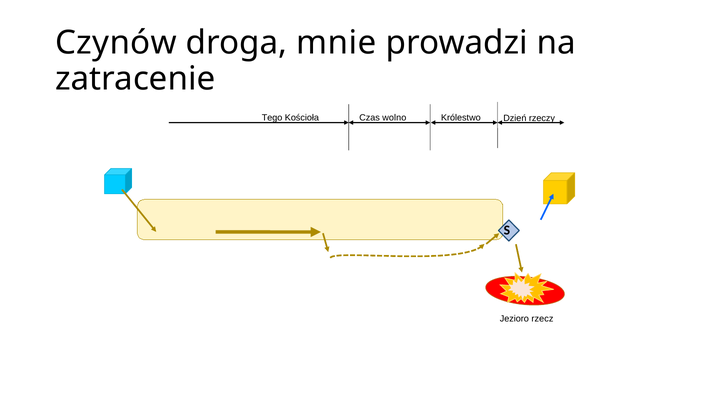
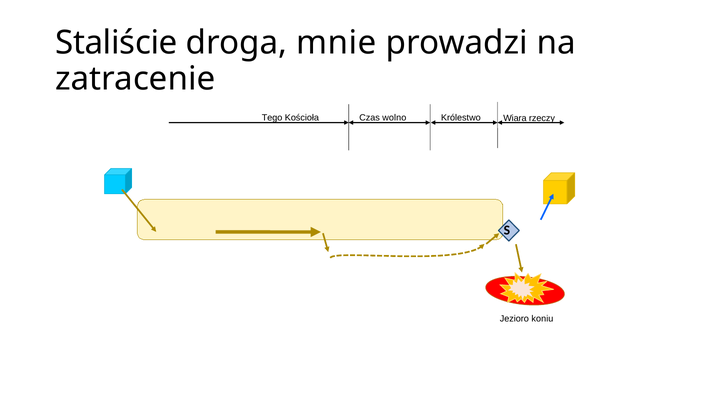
Czynów: Czynów -> Staliście
Dzień: Dzień -> Wiara
rzecz: rzecz -> koniu
